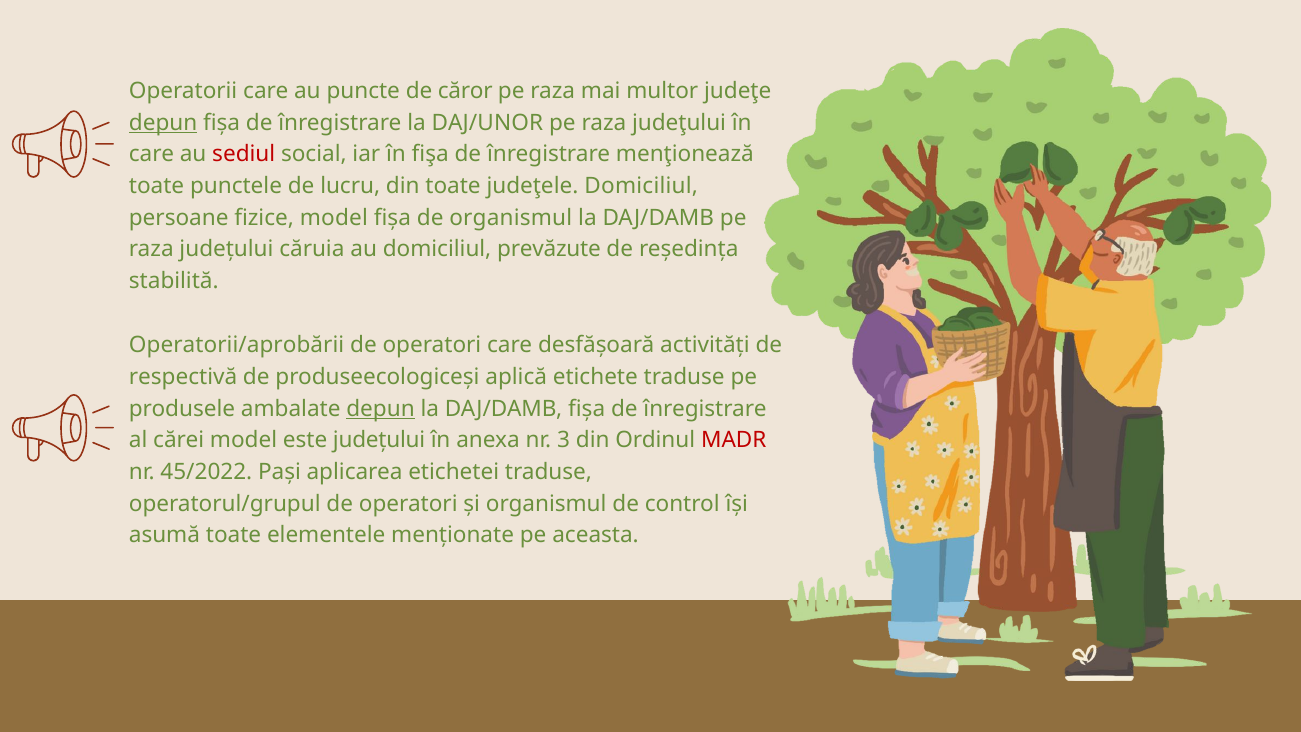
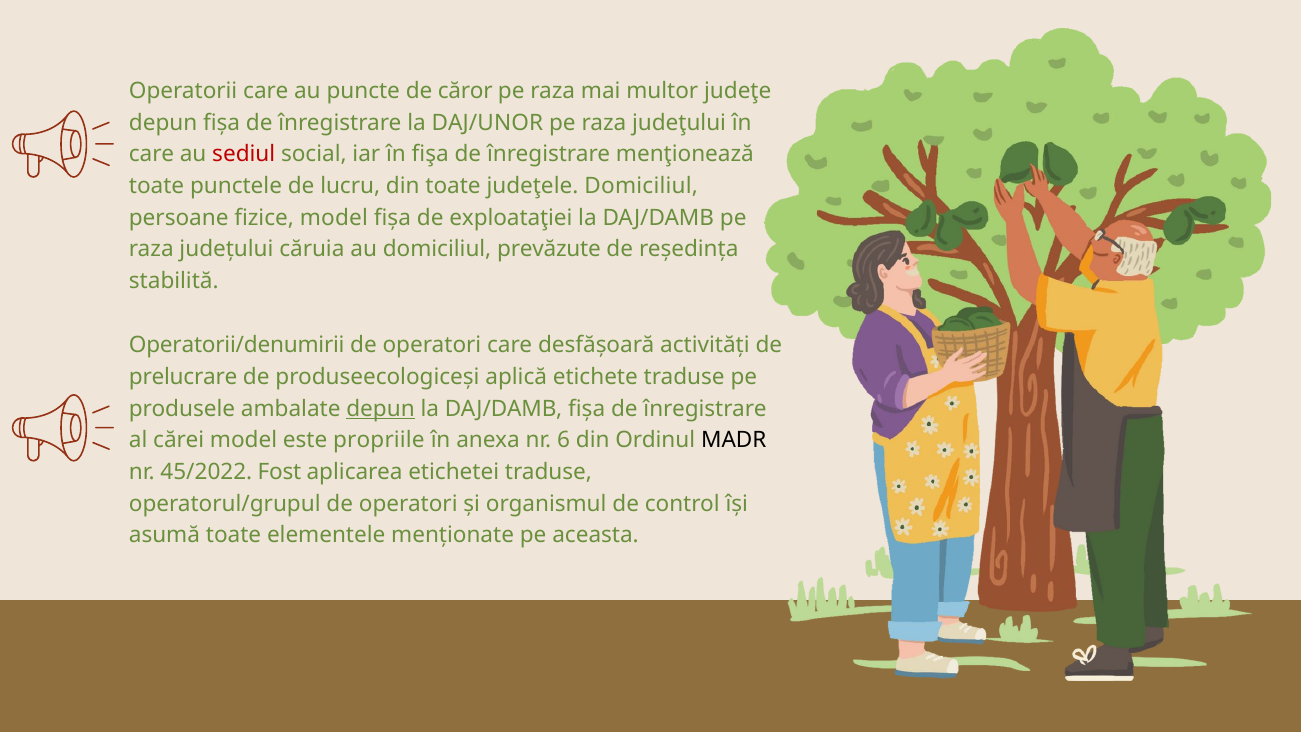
depun at (163, 123) underline: present -> none
de organismul: organismul -> exploataţiei
Operatorii/aprobării: Operatorii/aprobării -> Operatorii/denumirii
respectivă: respectivă -> prelucrare
este județului: județului -> propriile
3: 3 -> 6
MADR colour: red -> black
Pași: Pași -> Fost
